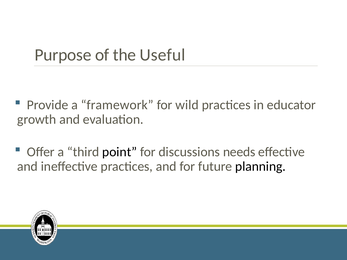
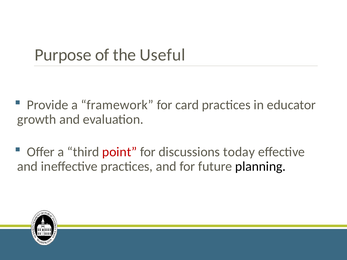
wild: wild -> card
point colour: black -> red
needs: needs -> today
